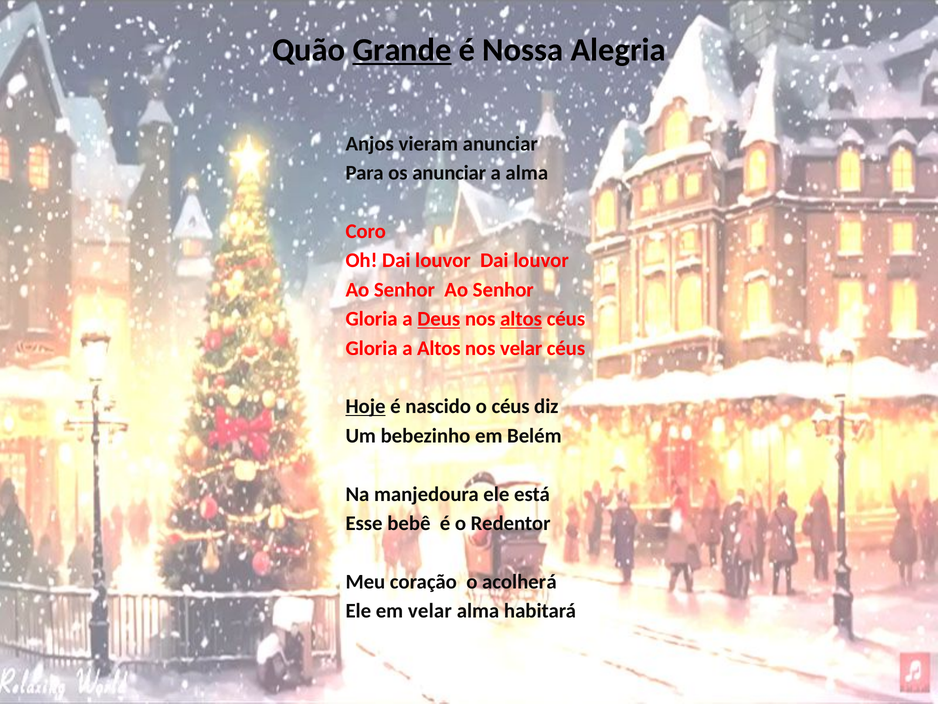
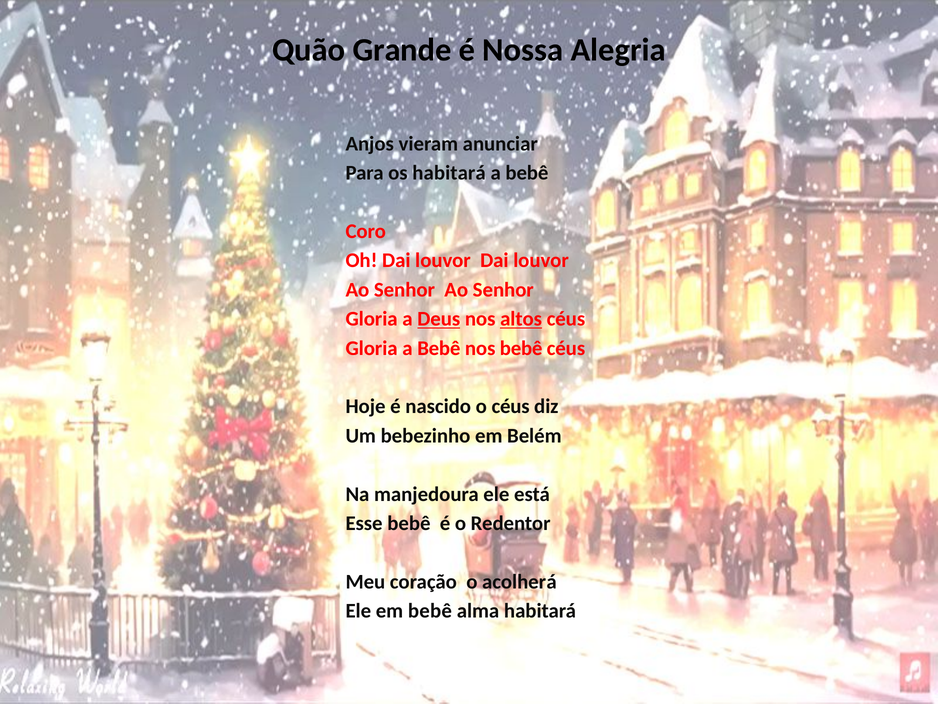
Grande underline: present -> none
os anunciar: anunciar -> habitará
alma at (527, 173): alma -> bebê
Gloria a Altos: Altos -> Bebê
nos velar: velar -> bebê
Hoje underline: present -> none
em velar: velar -> bebê
